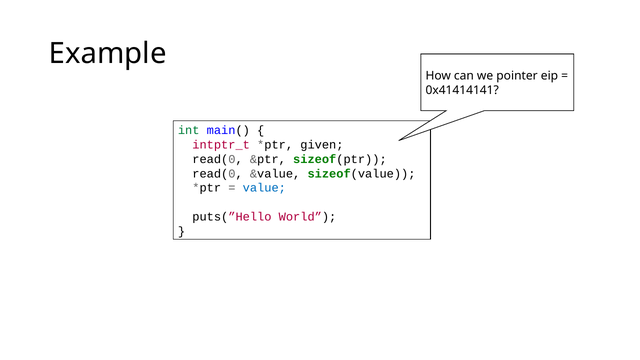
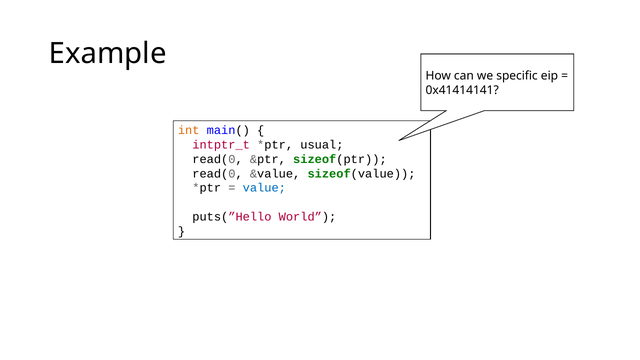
pointer: pointer -> specific
int colour: green -> orange
given: given -> usual
